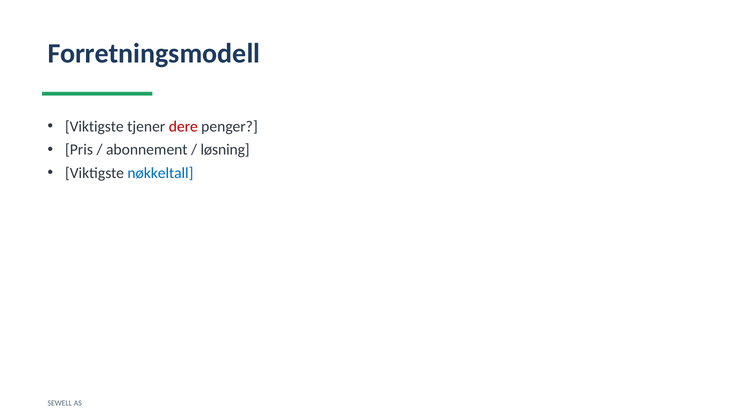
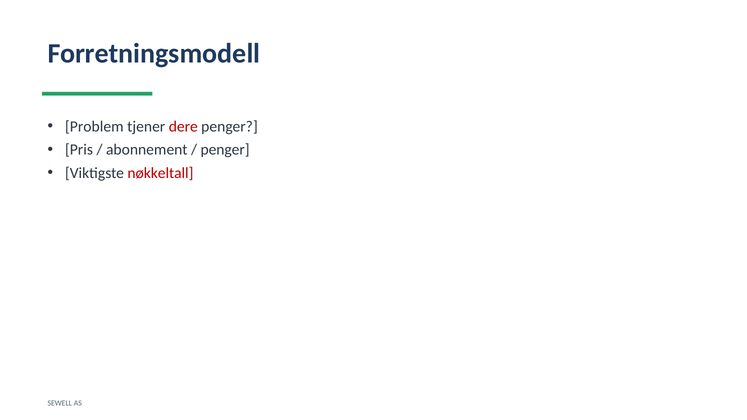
Viktigste at (94, 127): Viktigste -> Problem
løsning at (225, 150): løsning -> penger
nøkkeltall colour: blue -> red
